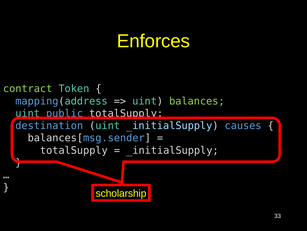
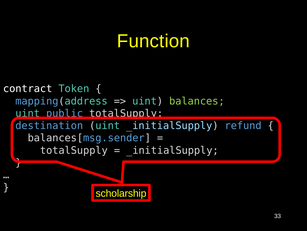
Enforces: Enforces -> Function
contract colour: light green -> white
causes: causes -> refund
